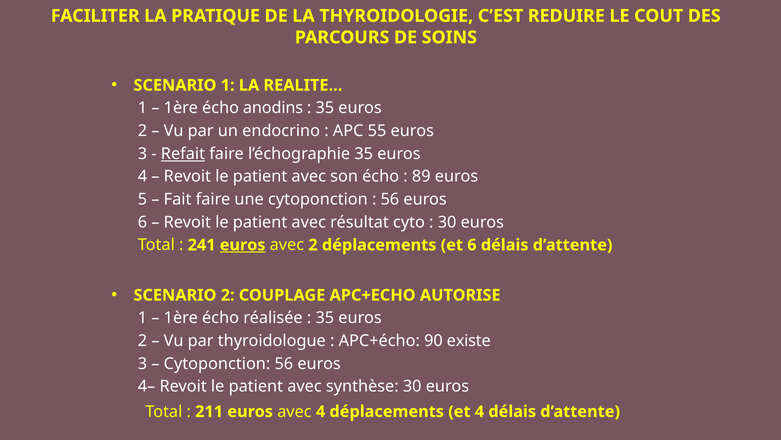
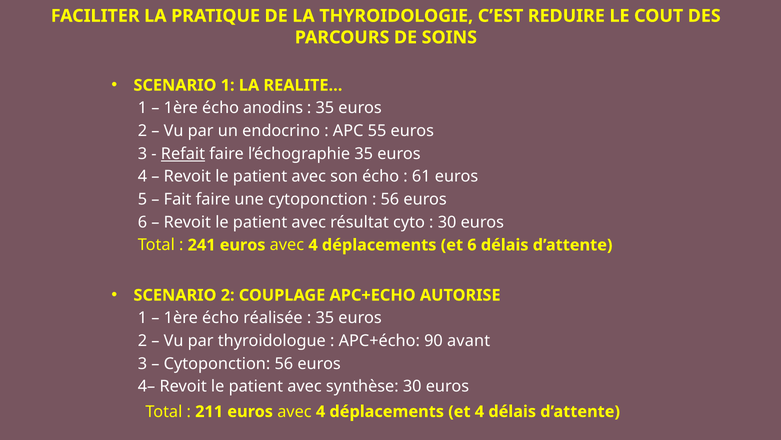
89: 89 -> 61
euros at (243, 245) underline: present -> none
2 at (313, 245): 2 -> 4
existe: existe -> avant
